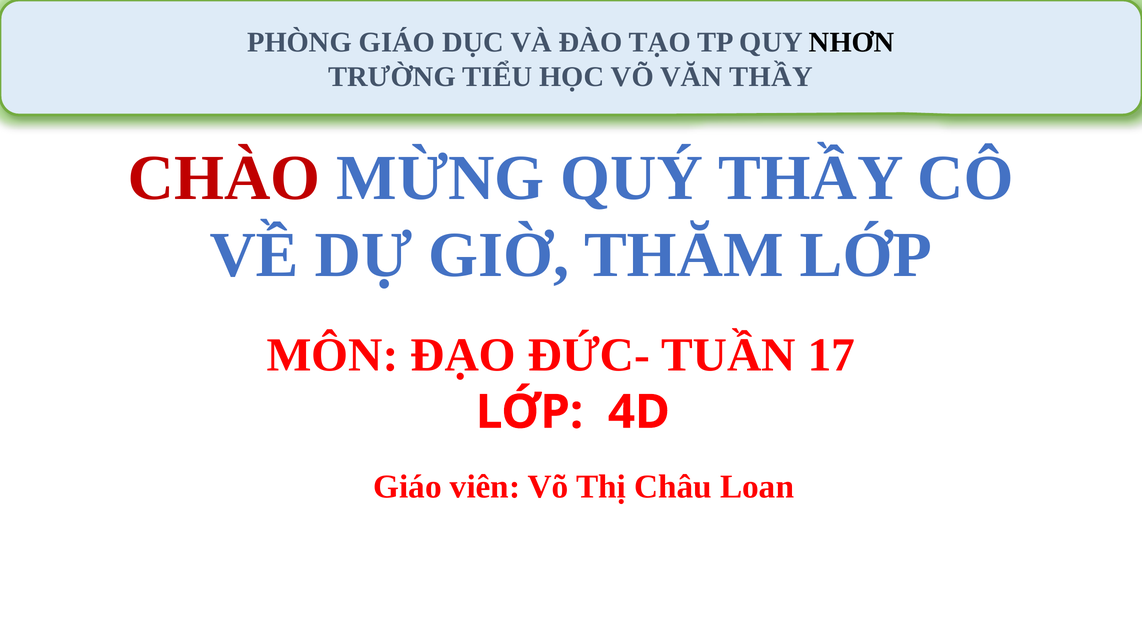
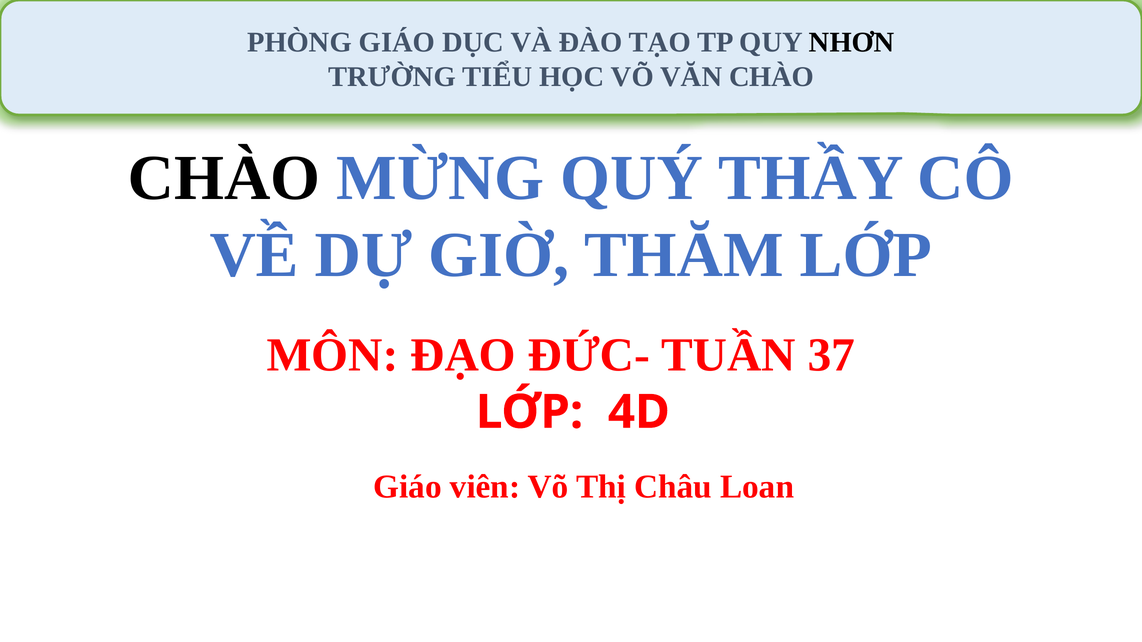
VĂN THẦY: THẦY -> CHÀO
CHÀO at (224, 178) colour: red -> black
17: 17 -> 37
